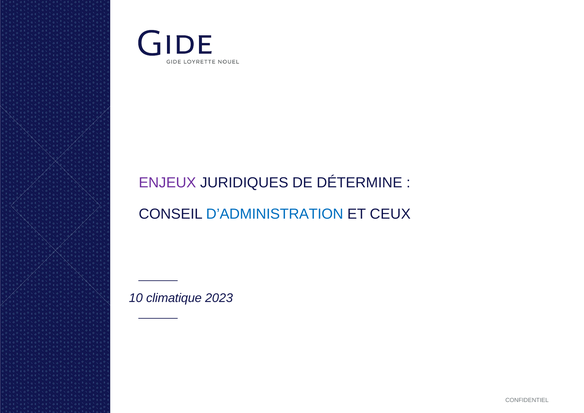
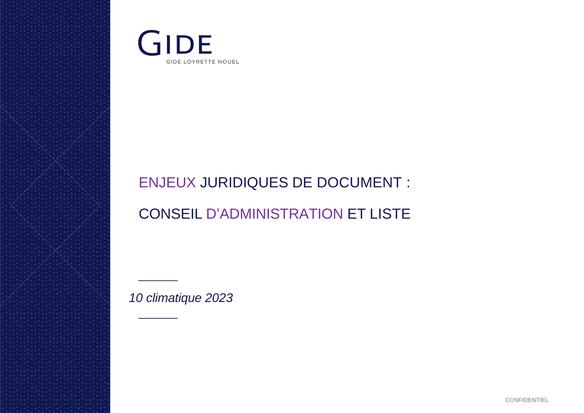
DÉTERMINE: DÉTERMINE -> DOCUMENT
D’ADMINISTRATION colour: blue -> purple
CEUX: CEUX -> LISTE
